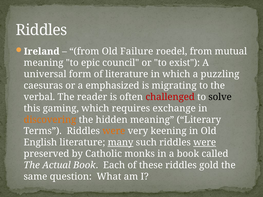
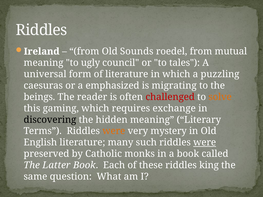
Failure: Failure -> Sounds
epic: epic -> ugly
exist: exist -> tales
verbal: verbal -> beings
solve colour: black -> orange
discovering colour: orange -> black
keening: keening -> mystery
many underline: present -> none
Actual: Actual -> Latter
gold: gold -> king
